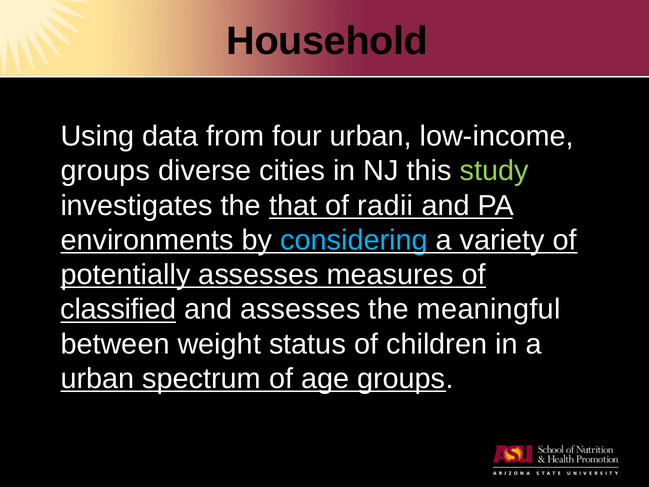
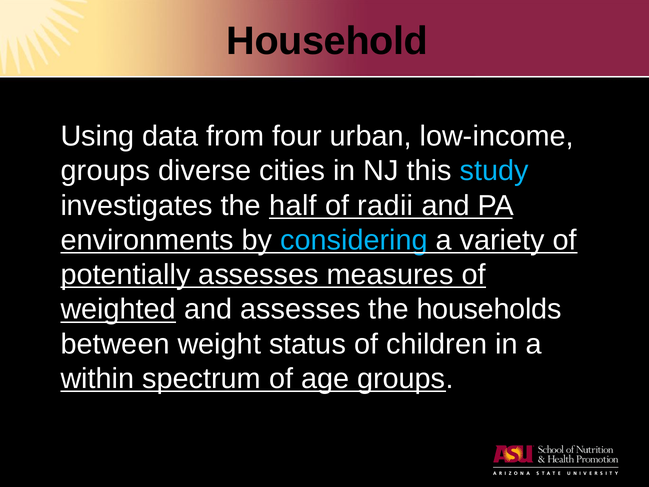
study colour: light green -> light blue
that: that -> half
classified: classified -> weighted
meaningful: meaningful -> households
urban at (97, 379): urban -> within
